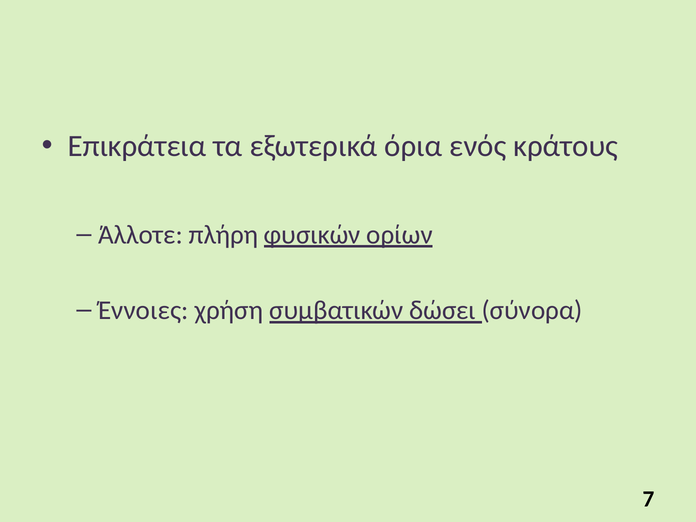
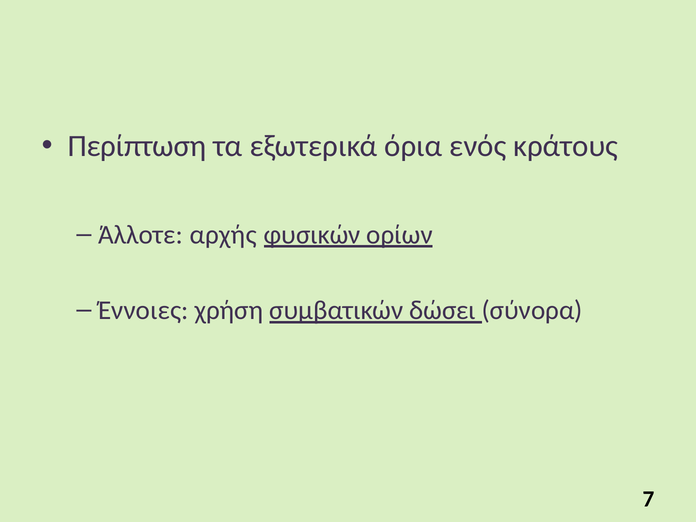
Επικράτεια: Επικράτεια -> Περίπτωση
πλήρη: πλήρη -> αρχής
